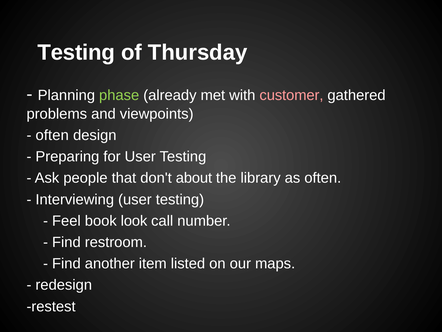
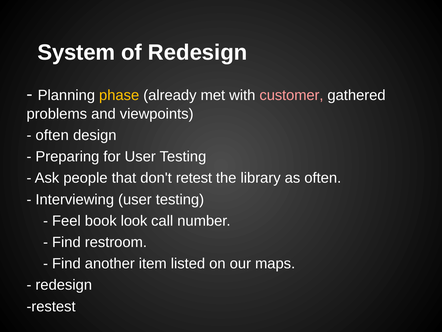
Testing at (76, 52): Testing -> System
of Thursday: Thursday -> Redesign
phase colour: light green -> yellow
about: about -> retest
